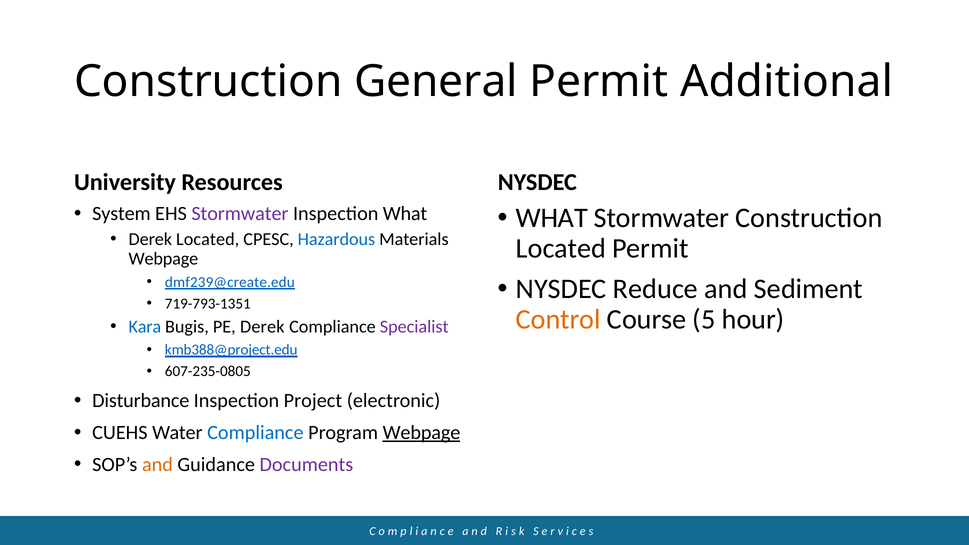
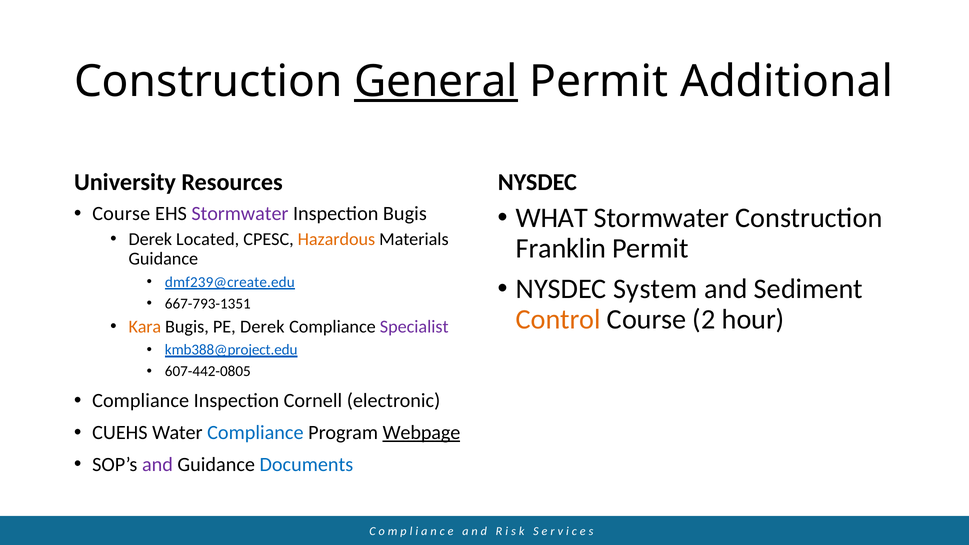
General underline: none -> present
System at (121, 214): System -> Course
Inspection What: What -> Bugis
Hazardous colour: blue -> orange
Located at (561, 248): Located -> Franklin
Webpage at (163, 259): Webpage -> Guidance
Reduce: Reduce -> System
719-793-1351: 719-793-1351 -> 667-793-1351
5: 5 -> 2
Kara colour: blue -> orange
607-235-0805: 607-235-0805 -> 607-442-0805
Disturbance at (141, 401): Disturbance -> Compliance
Project: Project -> Cornell
and at (157, 464) colour: orange -> purple
Documents colour: purple -> blue
